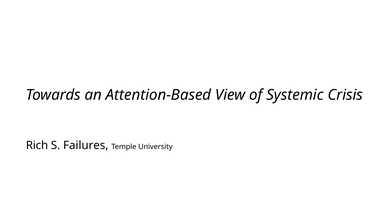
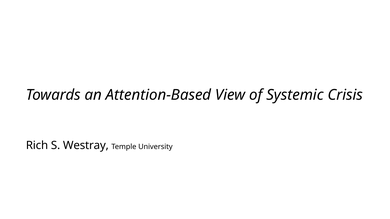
Failures: Failures -> Westray
